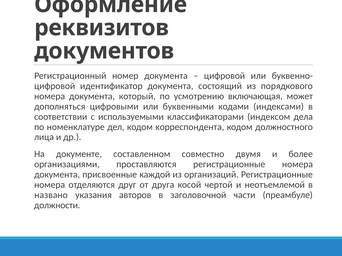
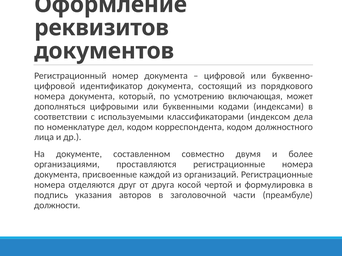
неотъемлемой: неотъемлемой -> формулировка
названо: названо -> подпись
